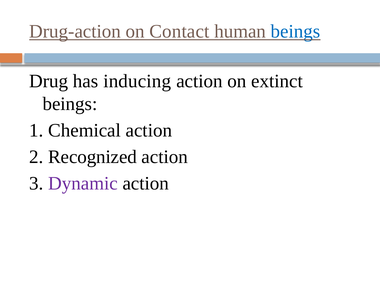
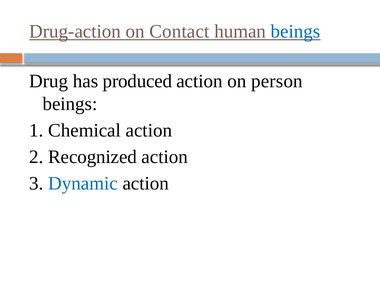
inducing: inducing -> produced
extinct: extinct -> person
Dynamic colour: purple -> blue
